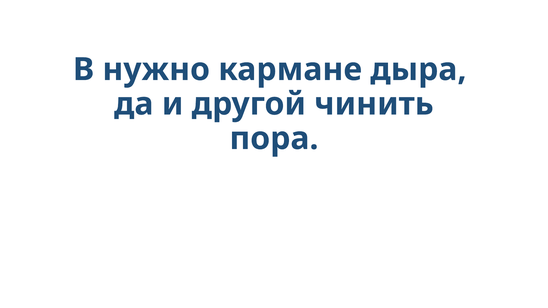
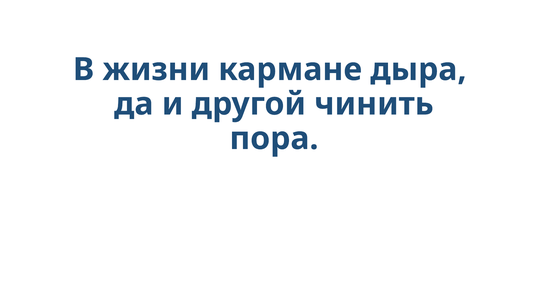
нужно: нужно -> жизни
